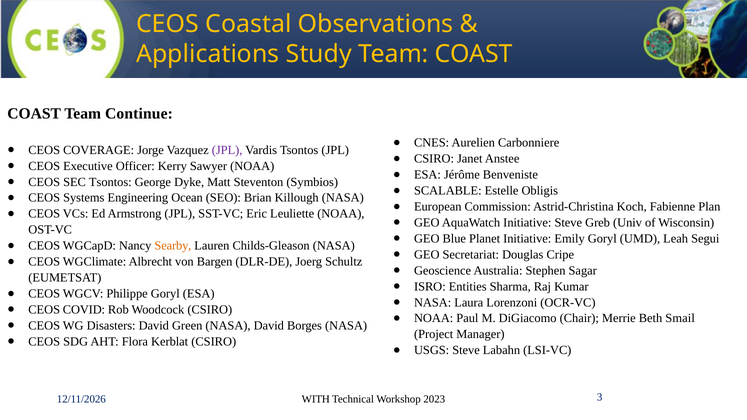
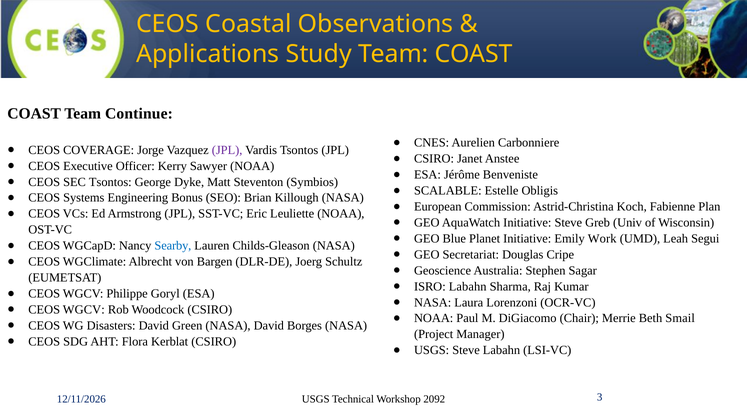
Ocean: Ocean -> Bonus
Emily Goryl: Goryl -> Work
Searby colour: orange -> blue
ISRO Entities: Entities -> Labahn
COVID at (84, 310): COVID -> WGCV
WITH at (316, 399): WITH -> USGS
2023: 2023 -> 2092
